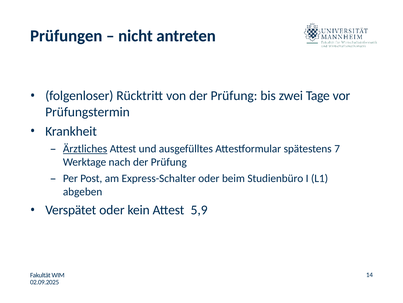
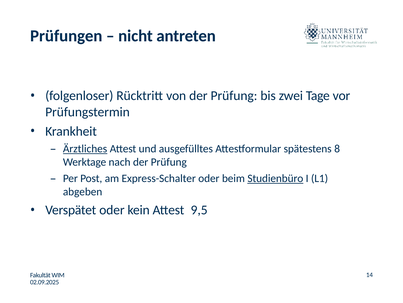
7: 7 -> 8
Studienbüro underline: none -> present
5,9: 5,9 -> 9,5
